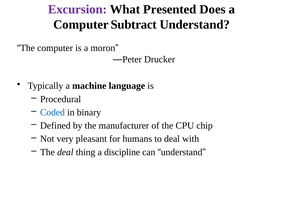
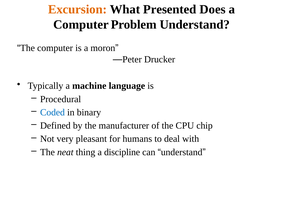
Excursion colour: purple -> orange
Subtract: Subtract -> Problem
The deal: deal -> neat
